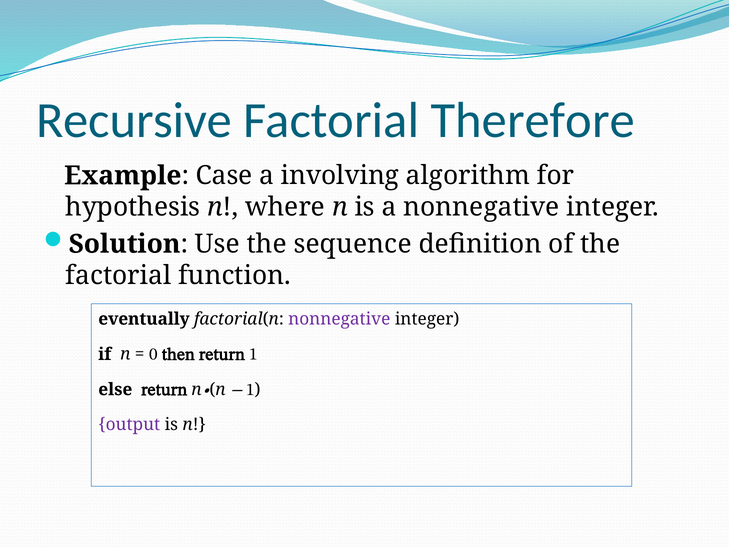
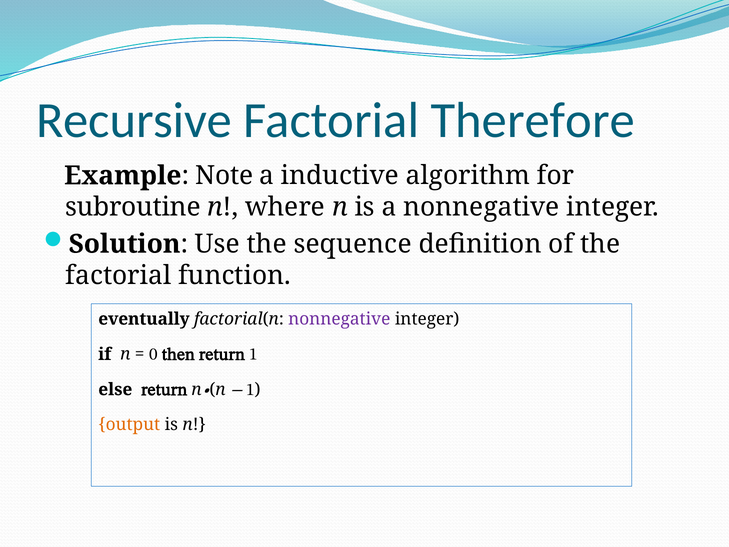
Case: Case -> Note
involving: involving -> inductive
hypothesis: hypothesis -> subroutine
output colour: purple -> orange
